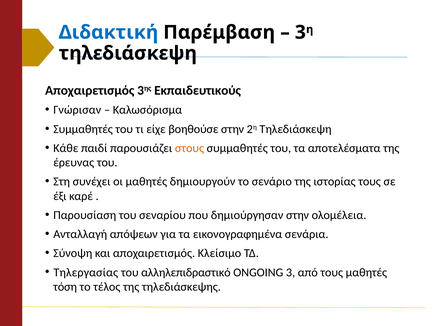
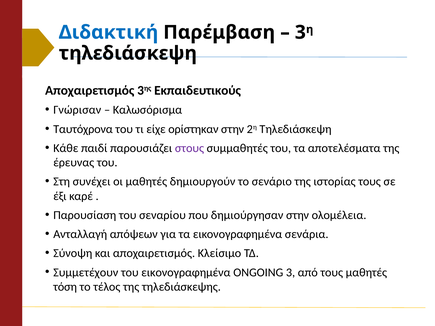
Συμμαθητές at (83, 129): Συμμαθητές -> Ταυτόχρονα
βοηθούσε: βοηθούσε -> ορίστηκαν
στους colour: orange -> purple
Τηλεργασίας: Τηλεργασίας -> Συμμετέχουν
του αλληλεπιδραστικό: αλληλεπιδραστικό -> εικονογραφημένα
